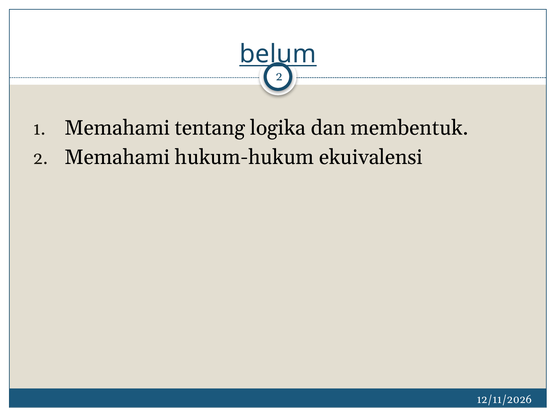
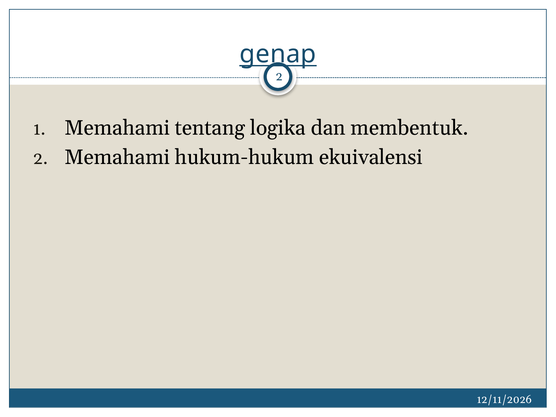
belum: belum -> genap
